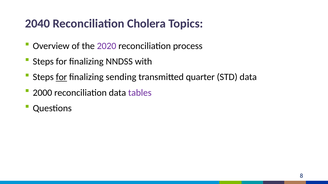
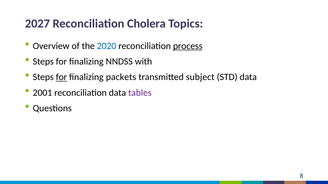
2040: 2040 -> 2027
2020 colour: purple -> blue
process underline: none -> present
sending: sending -> packets
quarter: quarter -> subject
2000: 2000 -> 2001
